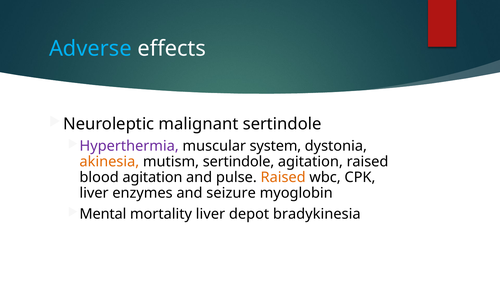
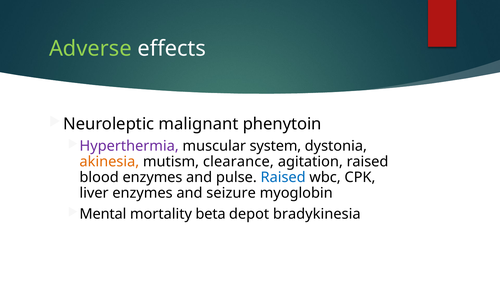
Adverse colour: light blue -> light green
malignant sertindole: sertindole -> phenytoin
mutism sertindole: sertindole -> clearance
blood agitation: agitation -> enzymes
Raised at (283, 178) colour: orange -> blue
mortality liver: liver -> beta
